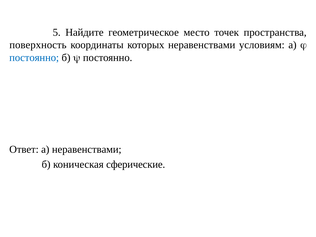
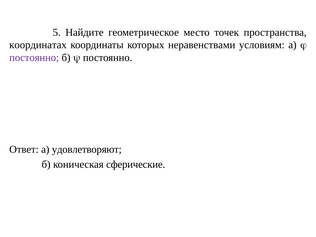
поверхность: поверхность -> координатах
постоянно at (34, 58) colour: blue -> purple
а неравенствами: неравенствами -> удовлетворяют
